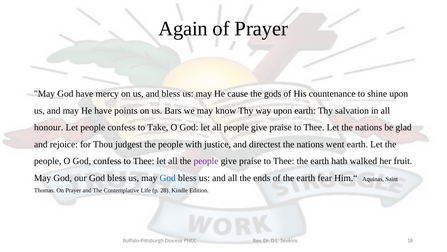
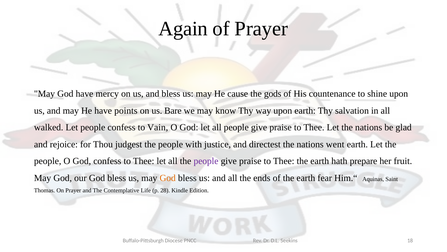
Bars: Bars -> Bare
honour: honour -> walked
Take: Take -> Vain
walked: walked -> prepare
God at (168, 178) colour: blue -> orange
